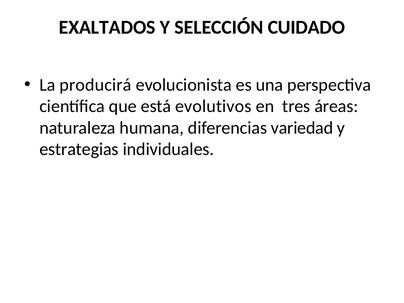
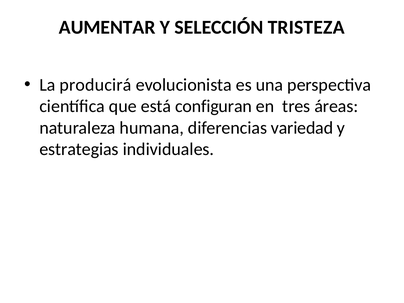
EXALTADOS: EXALTADOS -> AUMENTAR
CUIDADO: CUIDADO -> TRISTEZA
evolutivos: evolutivos -> configuran
